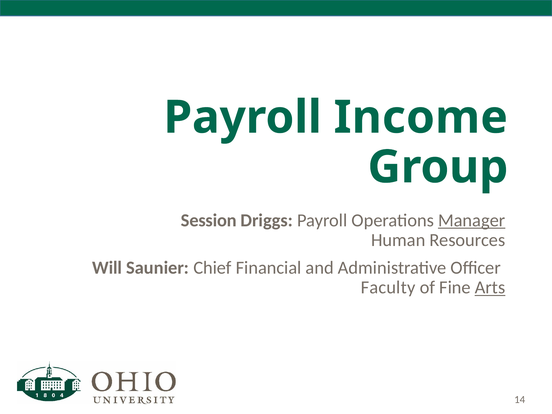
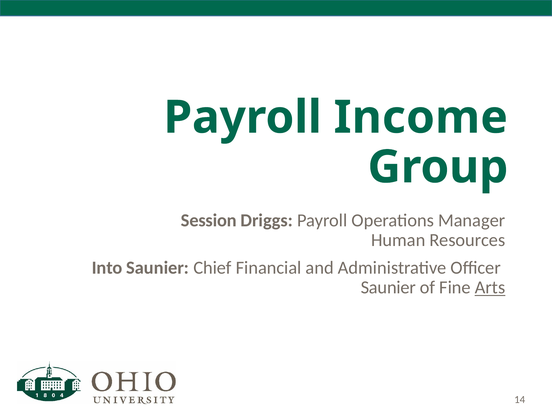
Manager underline: present -> none
Will: Will -> Into
Faculty at (388, 288): Faculty -> Saunier
